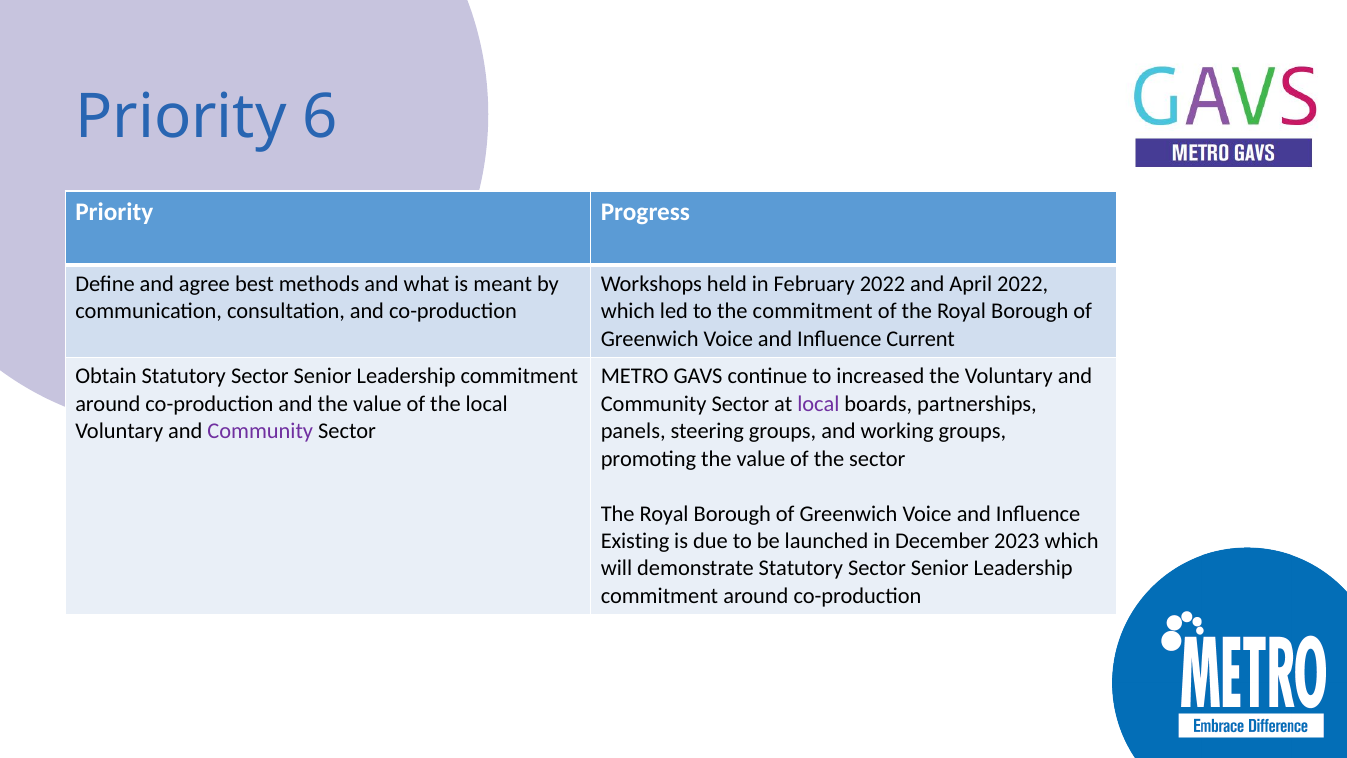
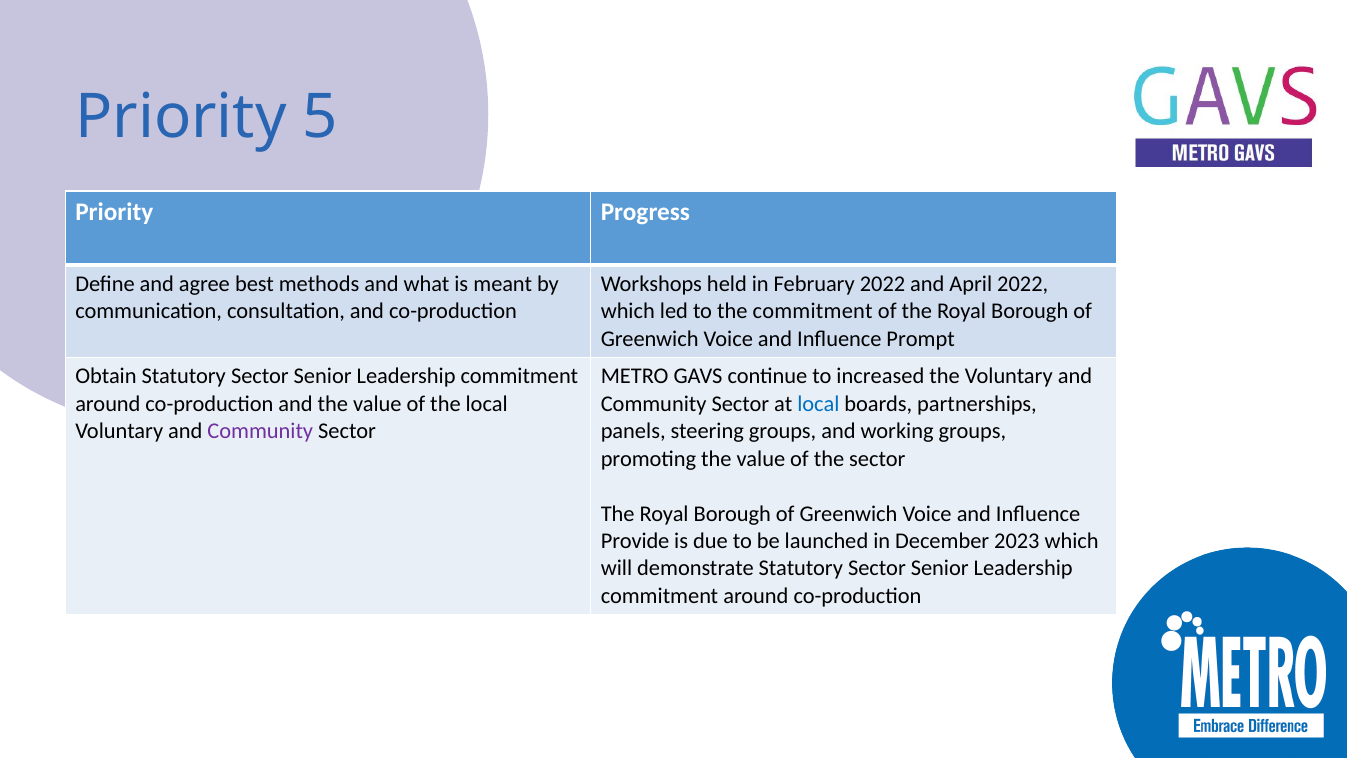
6: 6 -> 5
Current: Current -> Prompt
local at (818, 404) colour: purple -> blue
Existing: Existing -> Provide
